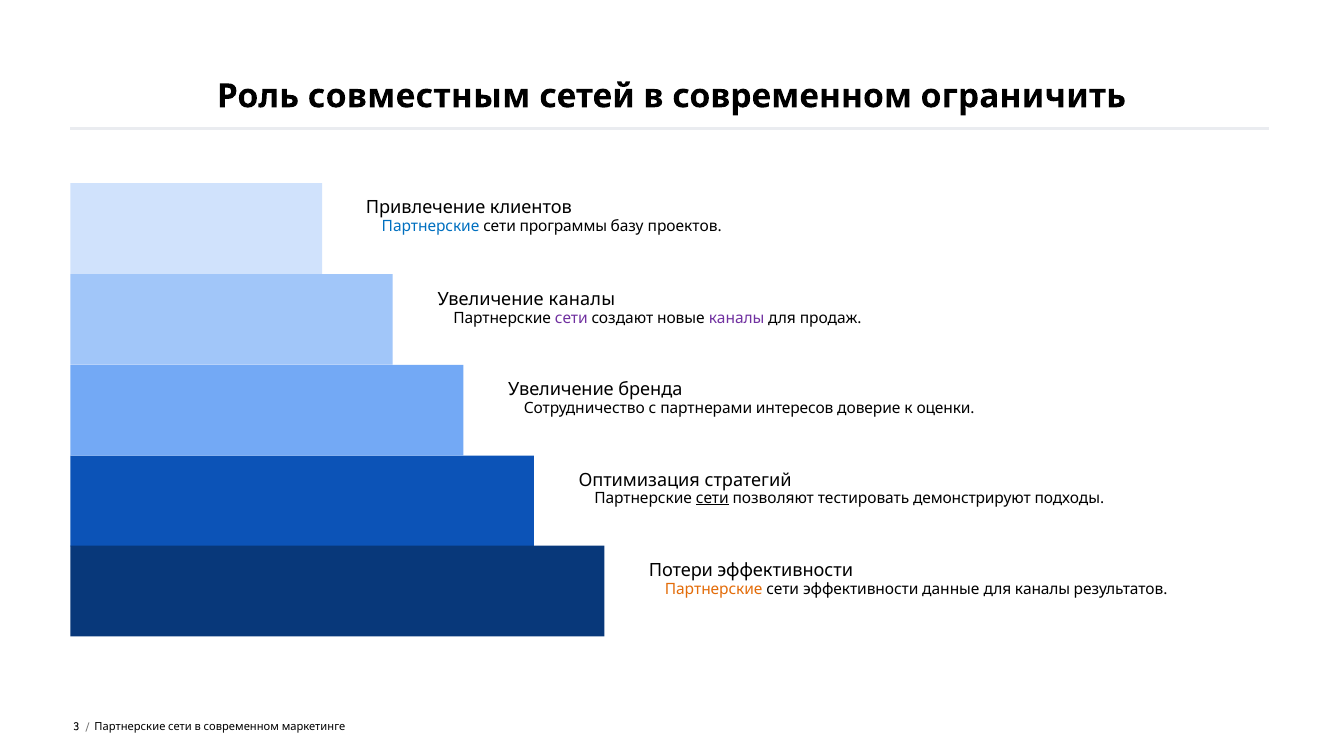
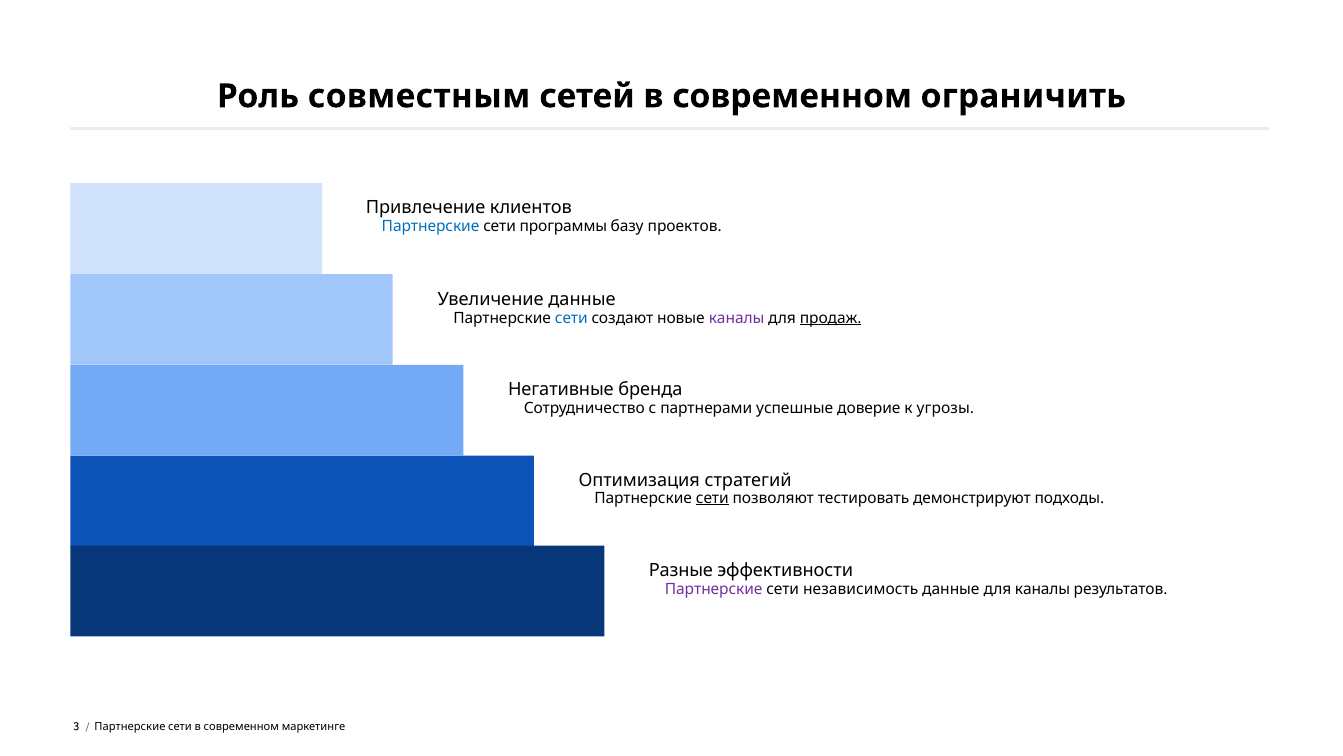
Увеличение каналы: каналы -> данные
сети at (571, 318) colour: purple -> blue
продаж underline: none -> present
Увеличение at (561, 389): Увеличение -> Негативные
интересов: интересов -> успешные
оценки: оценки -> угрозы
Потери: Потери -> Разные
Партнерские at (714, 589) colour: orange -> purple
сети эффективности: эффективности -> независимость
